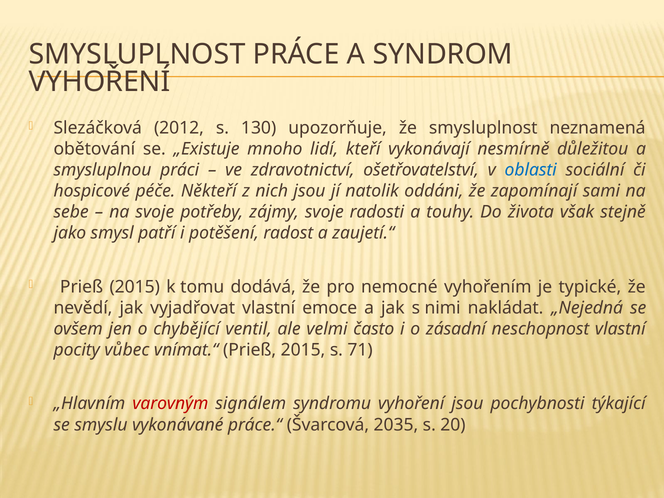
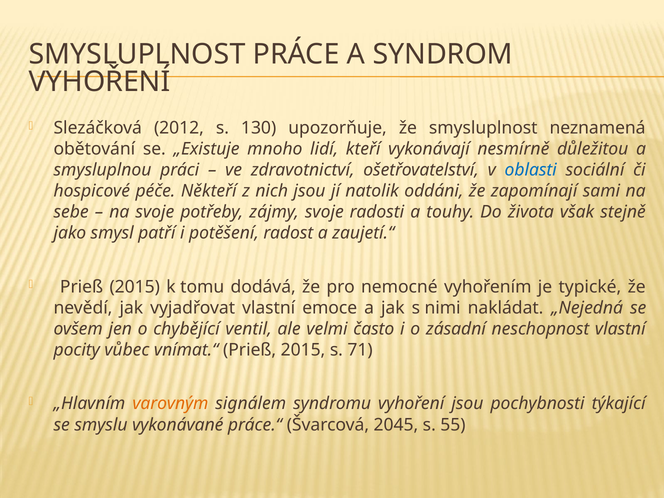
varovným colour: red -> orange
2035: 2035 -> 2045
20: 20 -> 55
